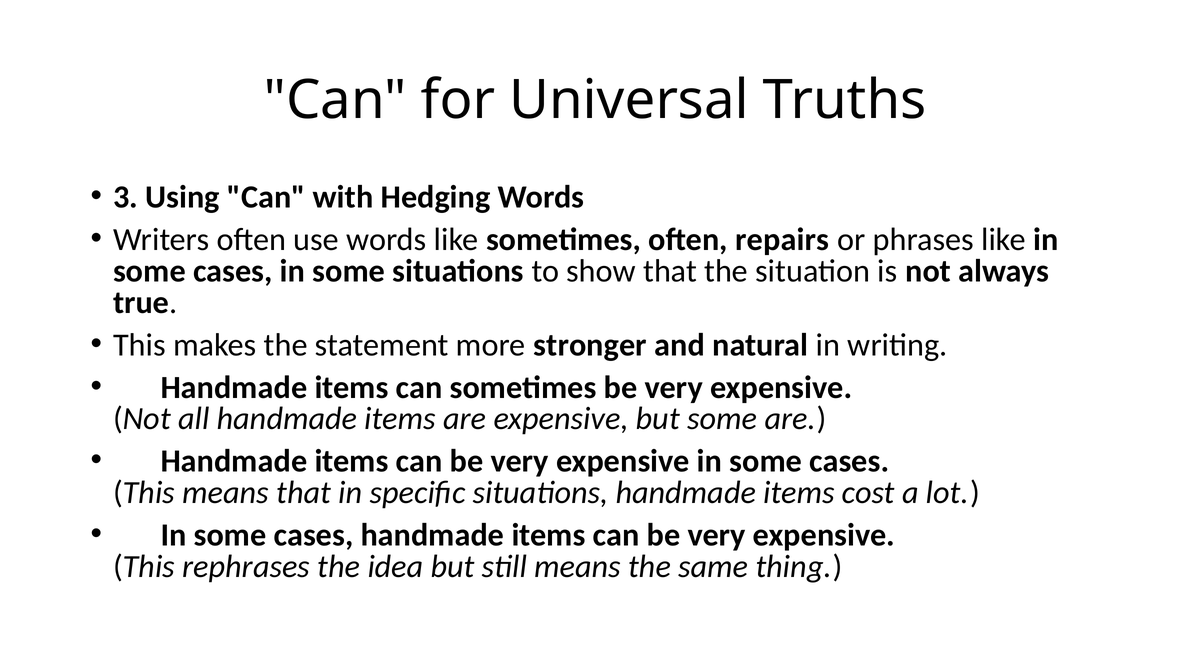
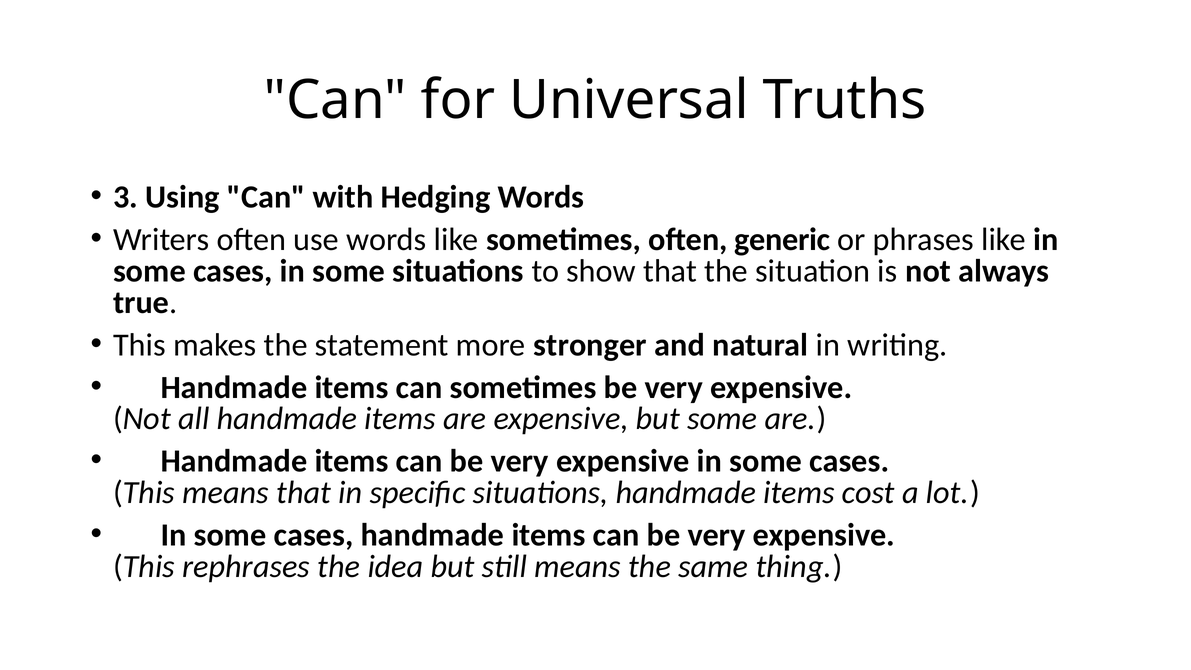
repairs: repairs -> generic
